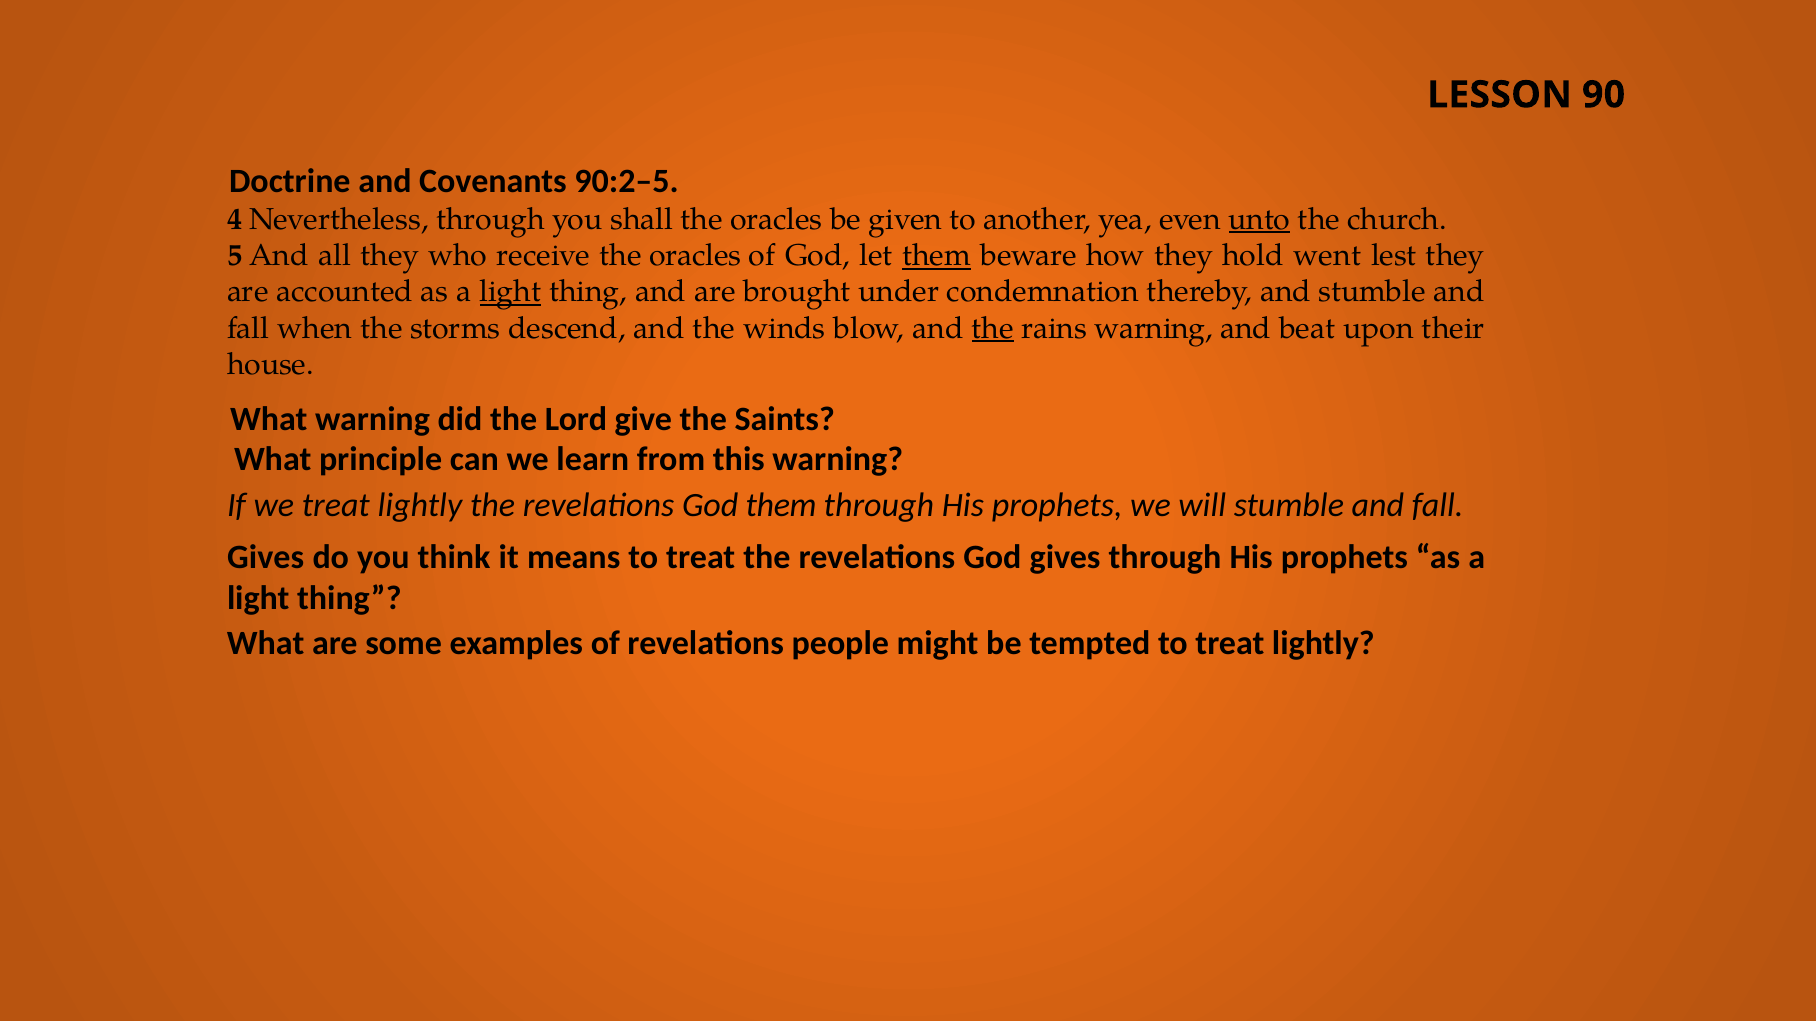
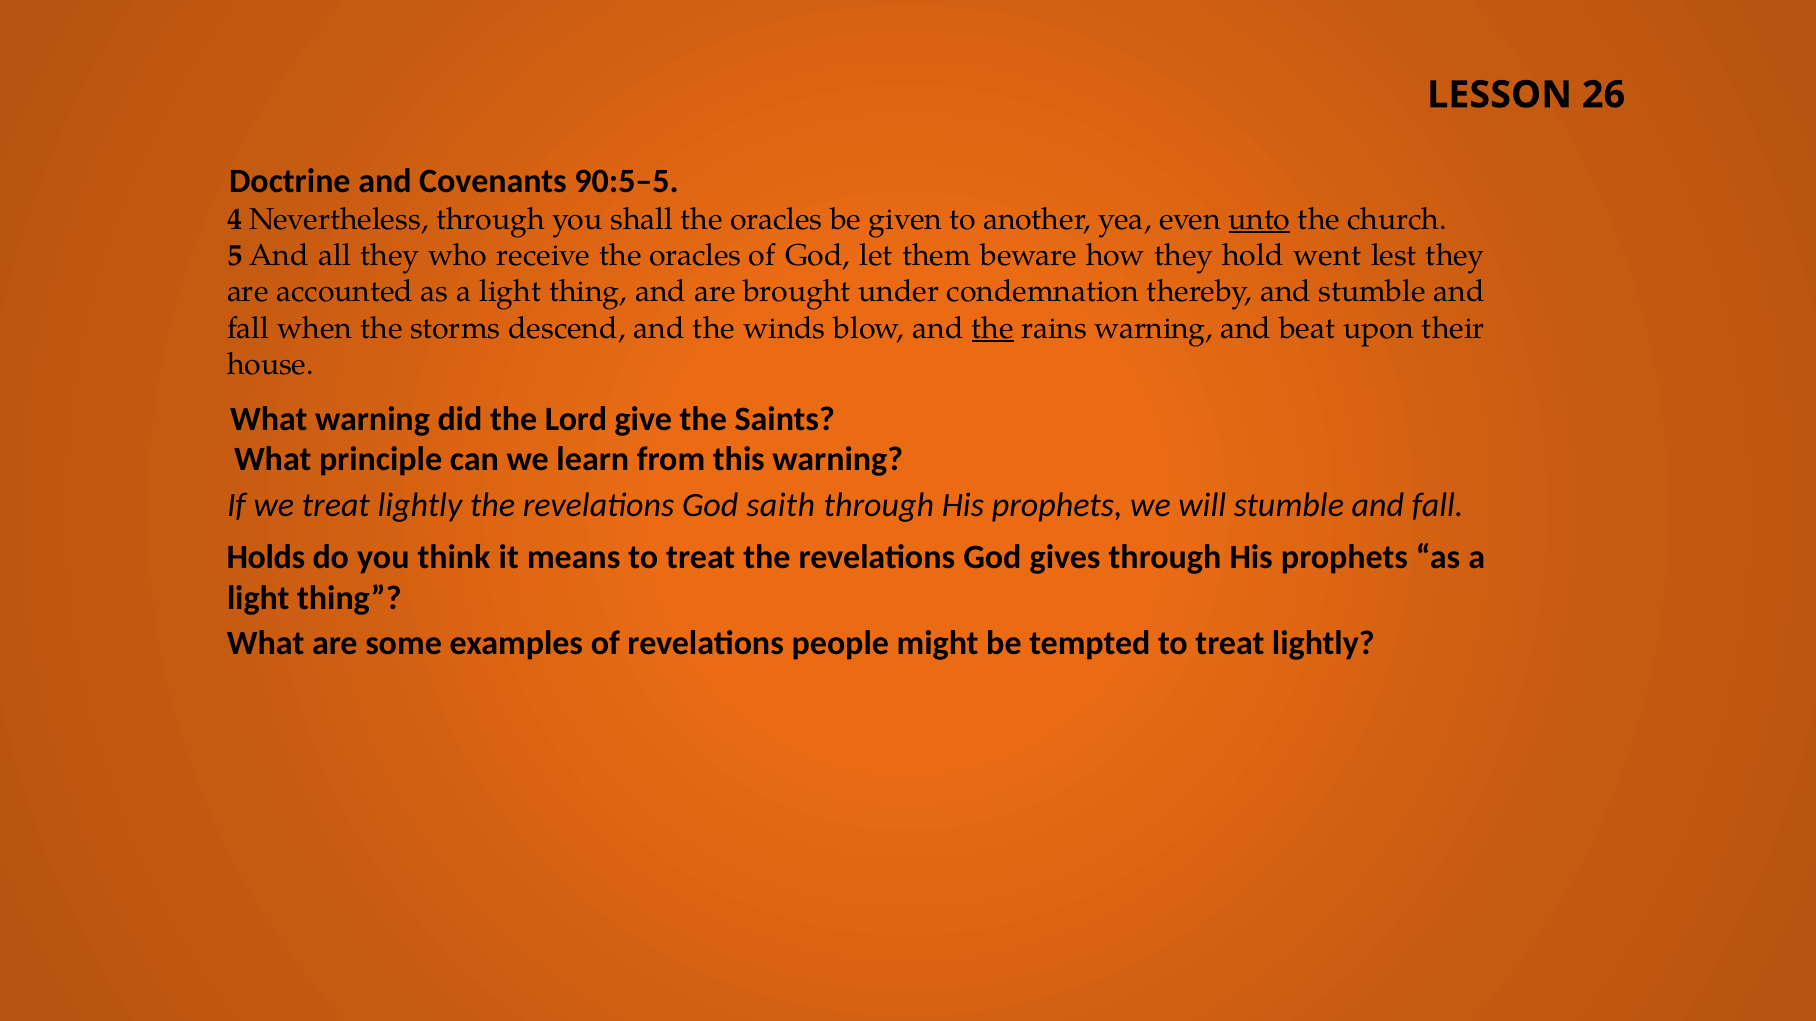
90: 90 -> 26
90:2–5: 90:2–5 -> 90:5–5
them at (937, 256) underline: present -> none
light at (510, 292) underline: present -> none
God them: them -> saith
Gives at (266, 558): Gives -> Holds
